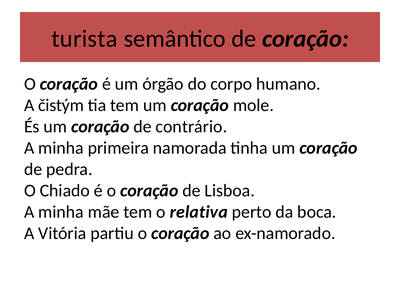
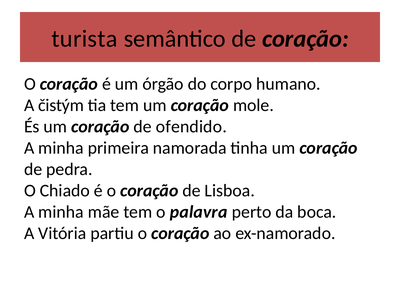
contrário: contrário -> ofendido
relativa: relativa -> palavra
